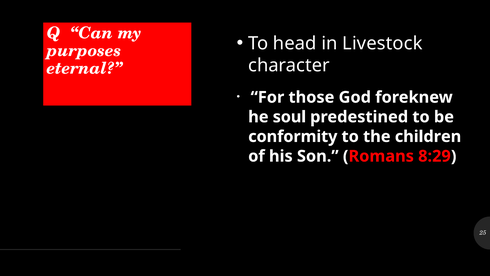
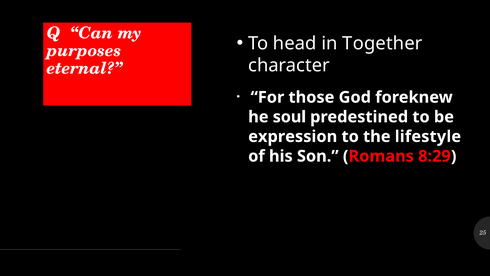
Livestock: Livestock -> Together
conformity: conformity -> expression
children: children -> lifestyle
